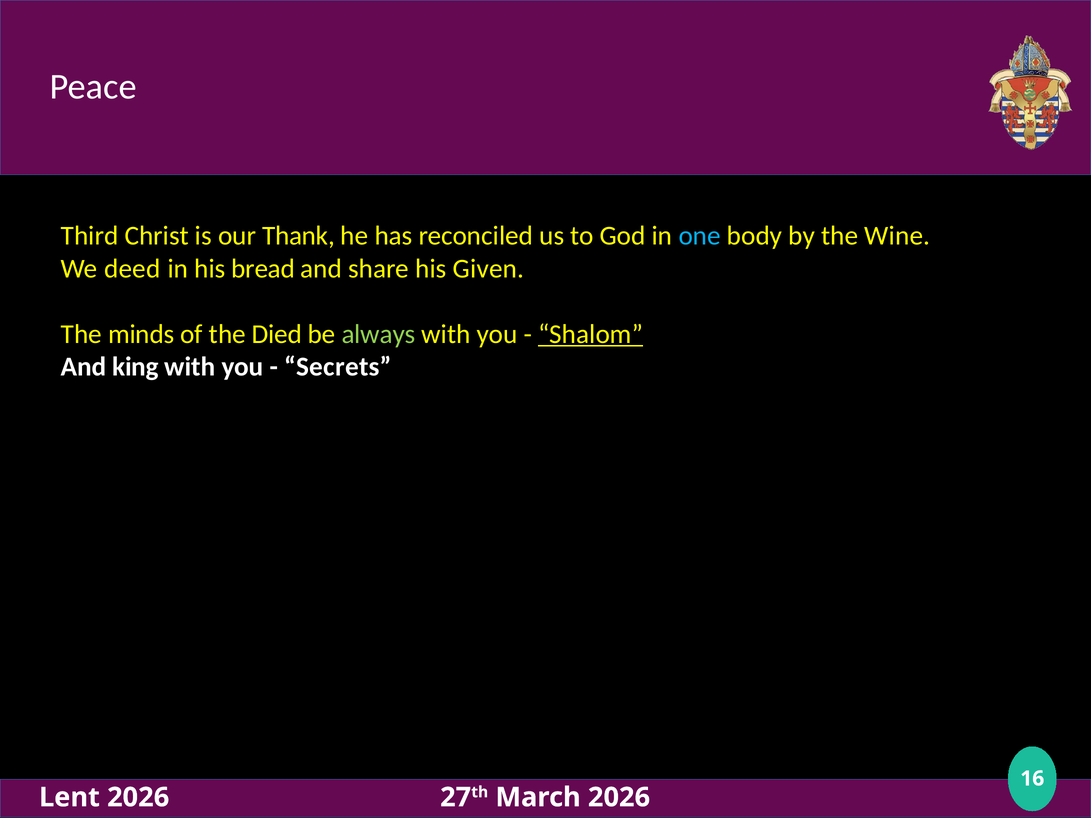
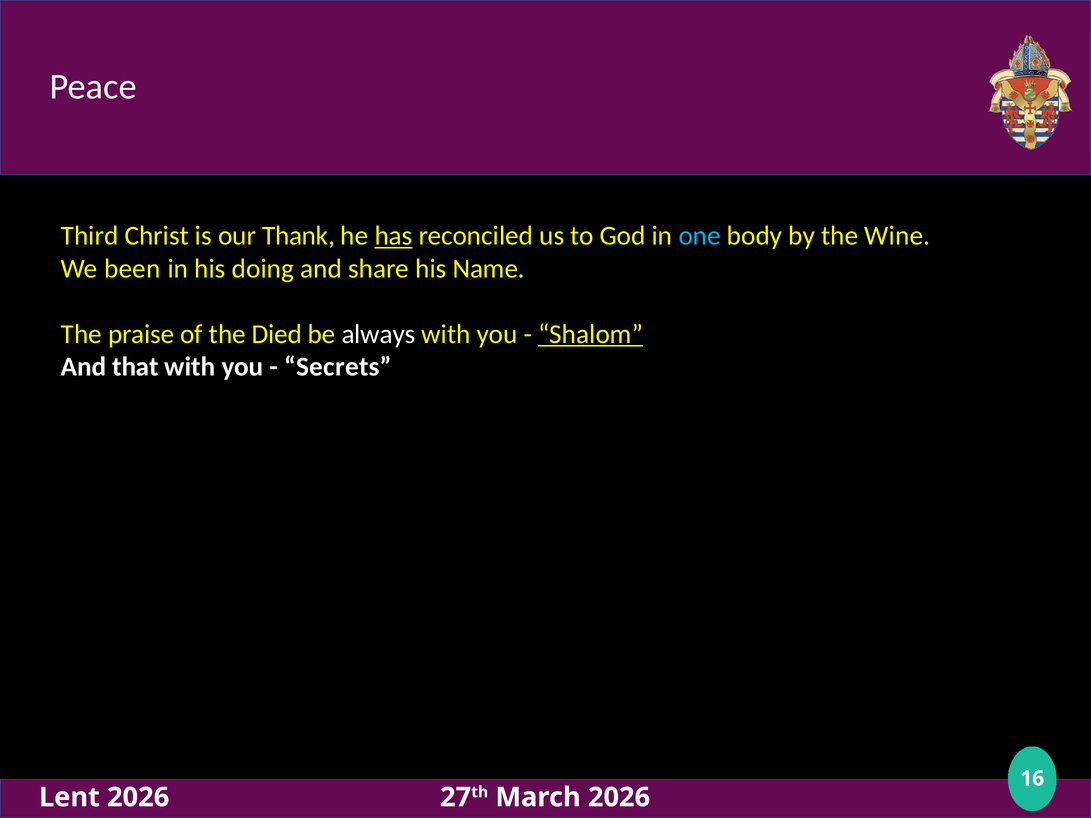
has underline: none -> present
deed: deed -> been
bread: bread -> doing
Given: Given -> Name
minds: minds -> praise
always colour: light green -> white
king: king -> that
